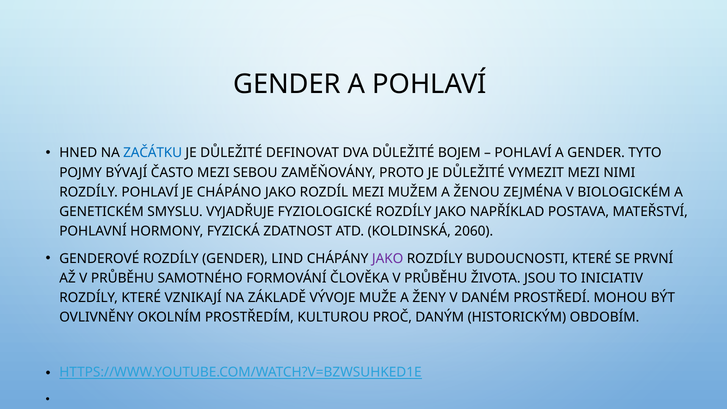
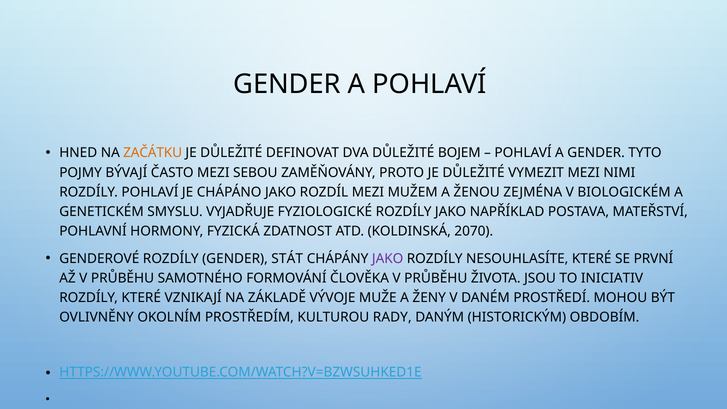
ZAČÁTKU colour: blue -> orange
2060: 2060 -> 2070
LIND: LIND -> STÁT
BUDOUCNOSTI: BUDOUCNOSTI -> NESOUHLASÍTE
PROČ: PROČ -> RADY
